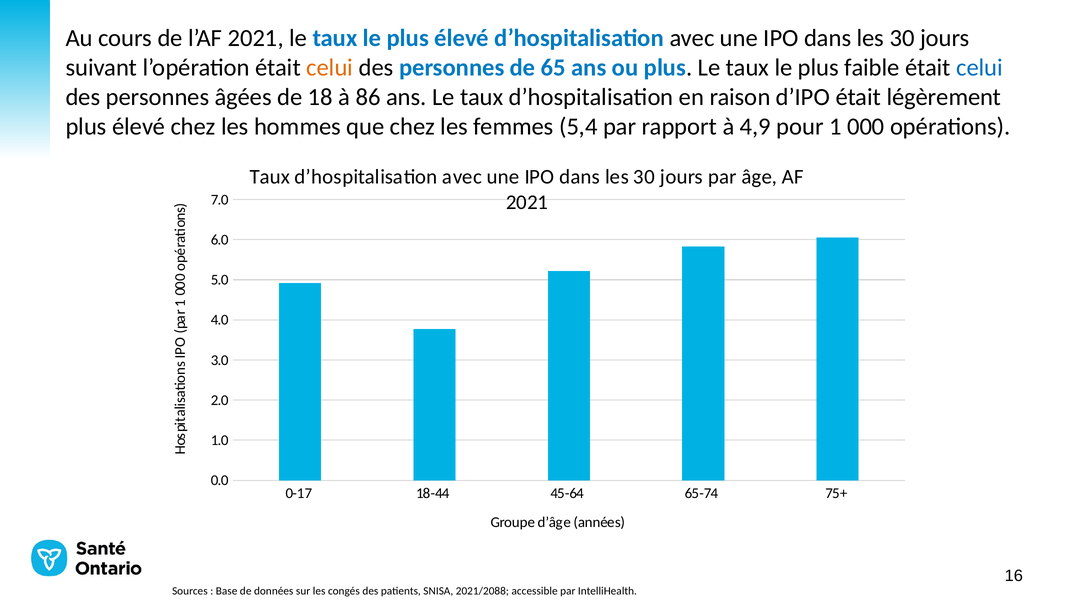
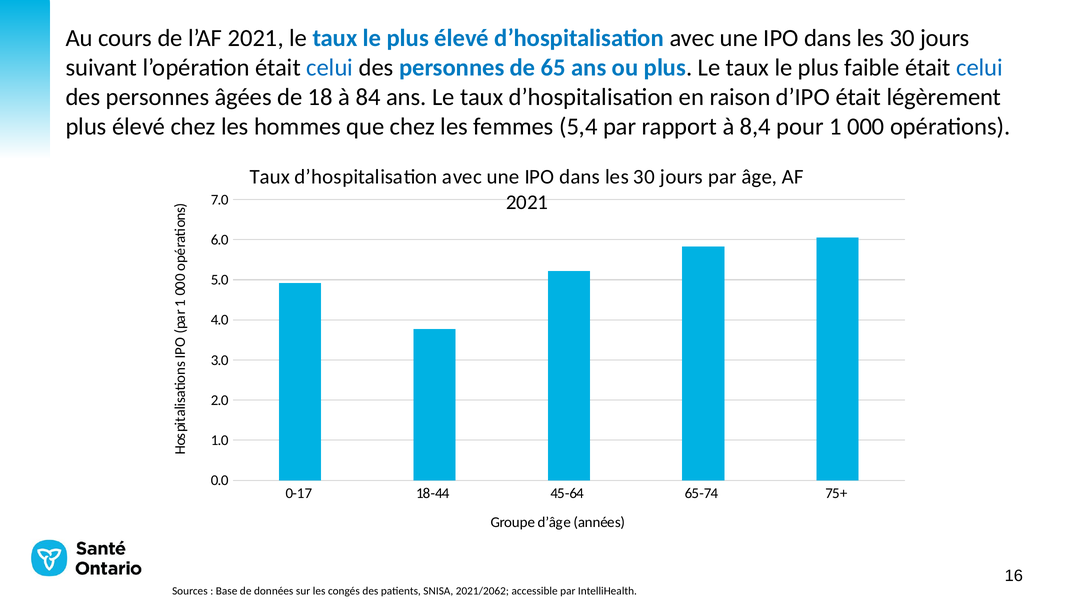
celui at (330, 68) colour: orange -> blue
86: 86 -> 84
4,9: 4,9 -> 8,4
2021/2088: 2021/2088 -> 2021/2062
